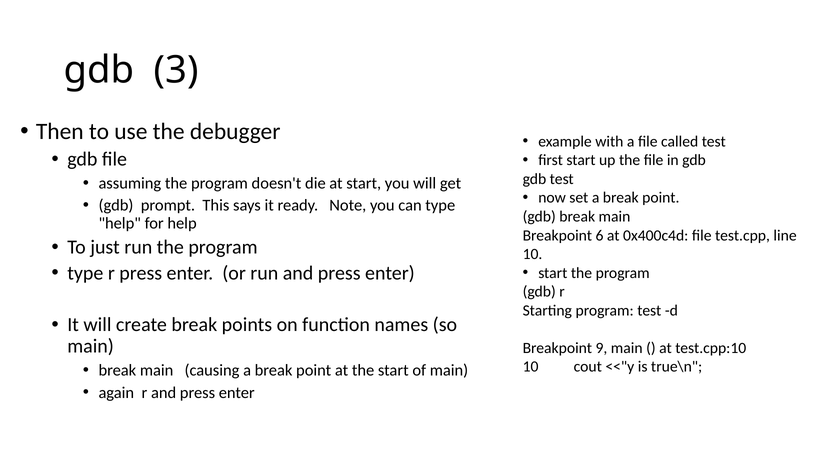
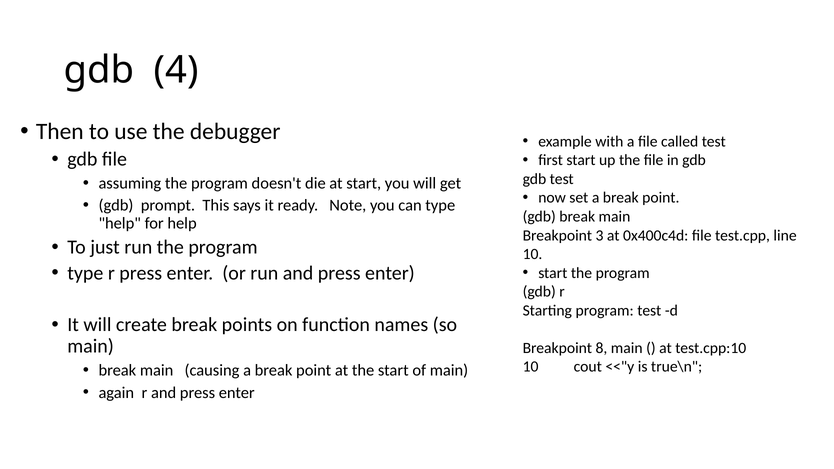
3: 3 -> 4
6: 6 -> 3
9: 9 -> 8
